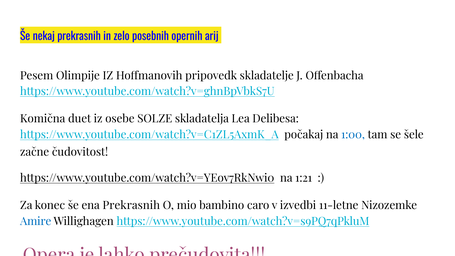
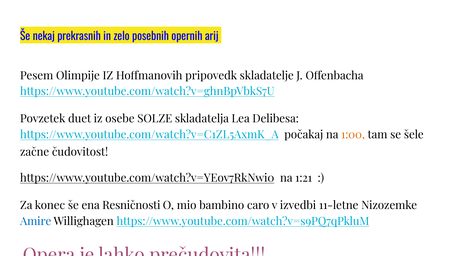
Komična: Komična -> Povzetek
1:00 colour: blue -> orange
ena Prekrasnih: Prekrasnih -> Resničnosti
